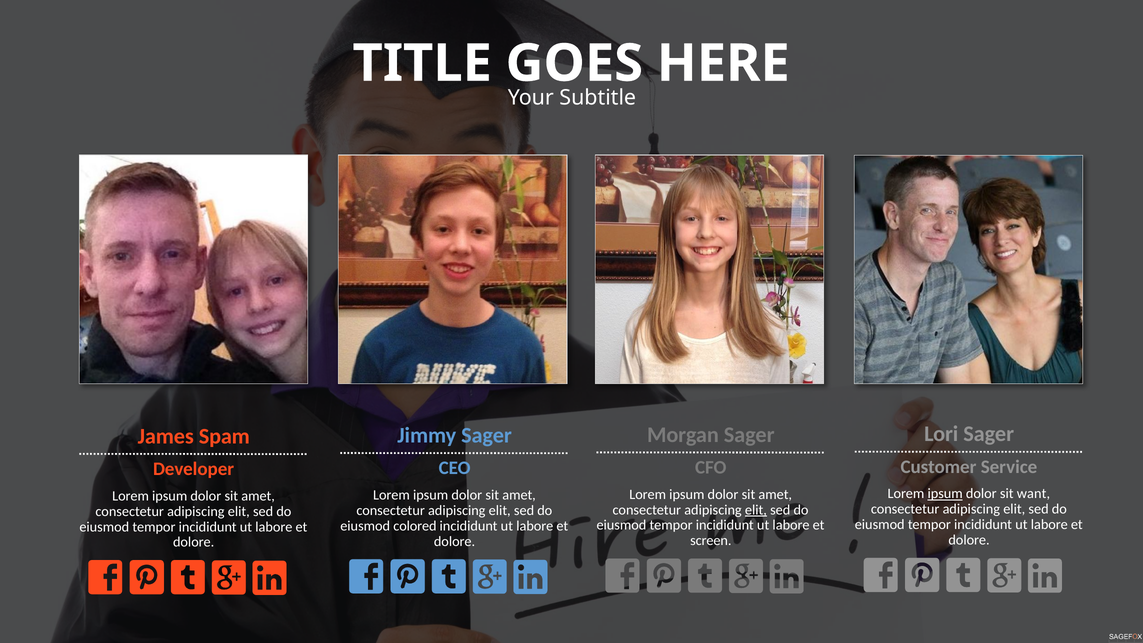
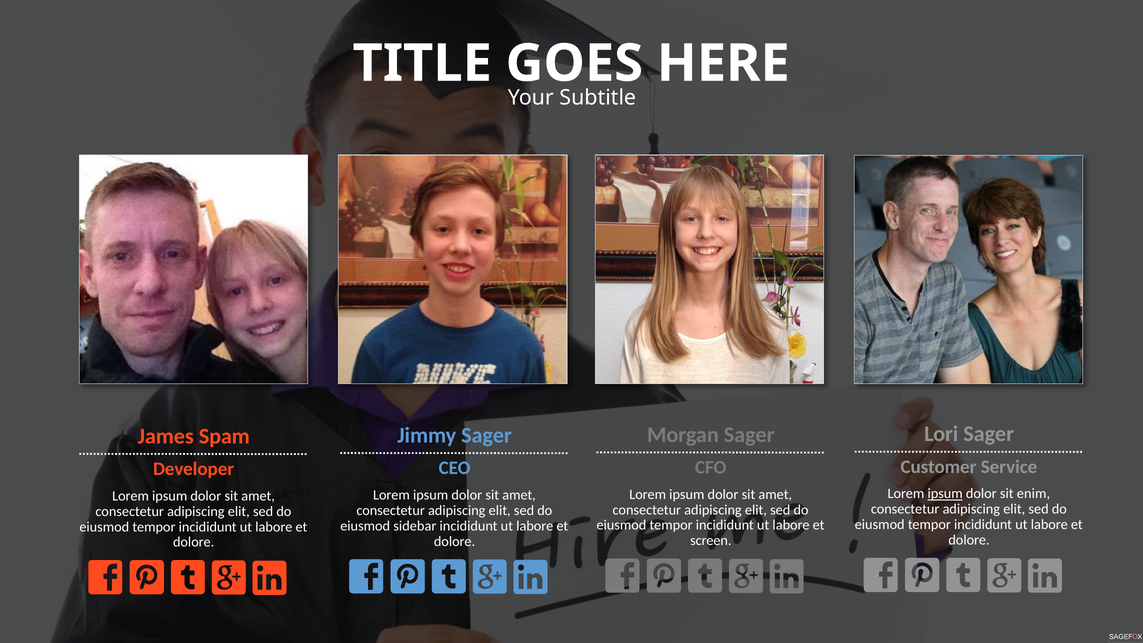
want: want -> enim
elit at (756, 510) underline: present -> none
colored: colored -> sidebar
